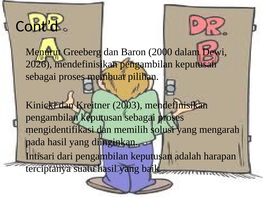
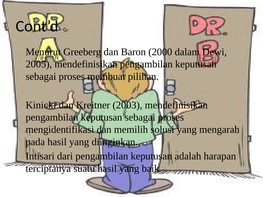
2026: 2026 -> 2005
